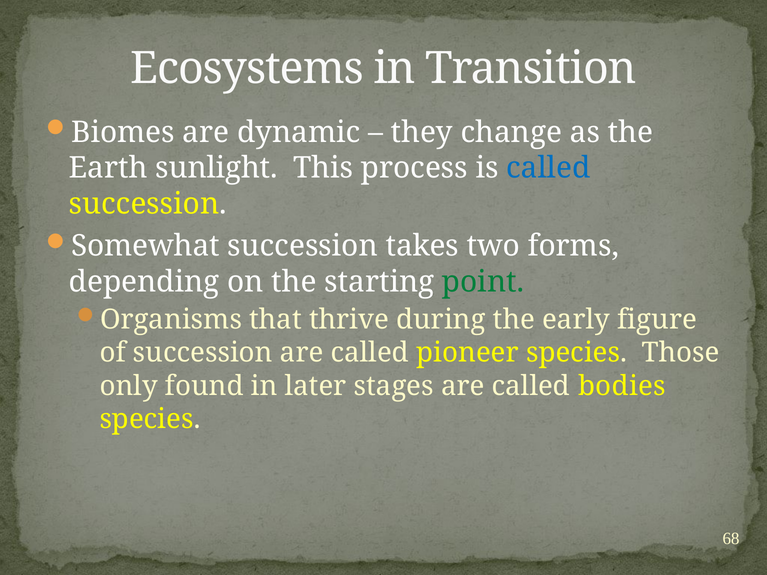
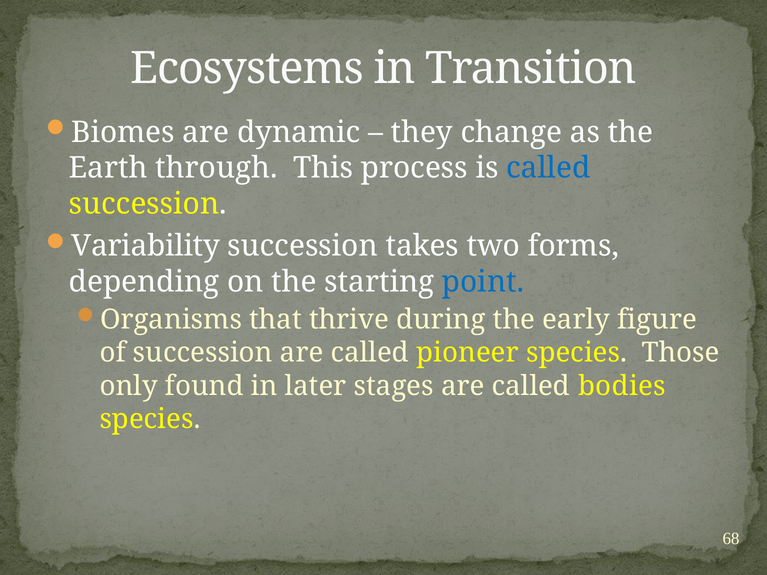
sunlight: sunlight -> through
Somewhat: Somewhat -> Variability
point colour: green -> blue
